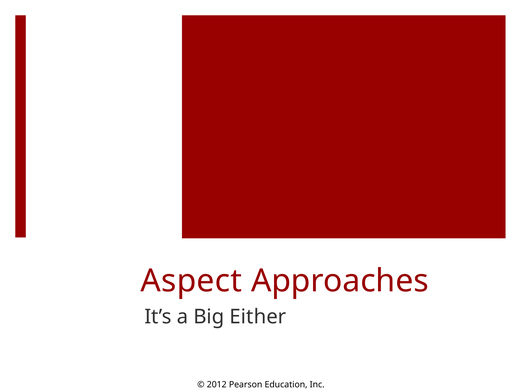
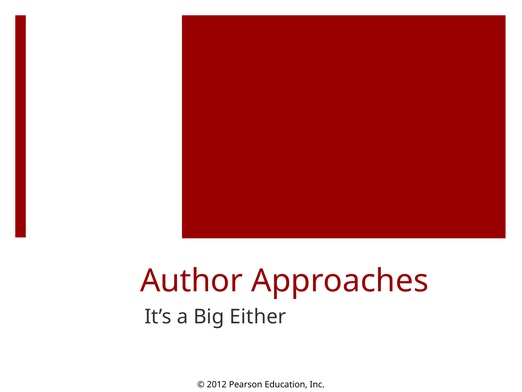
Aspect: Aspect -> Author
